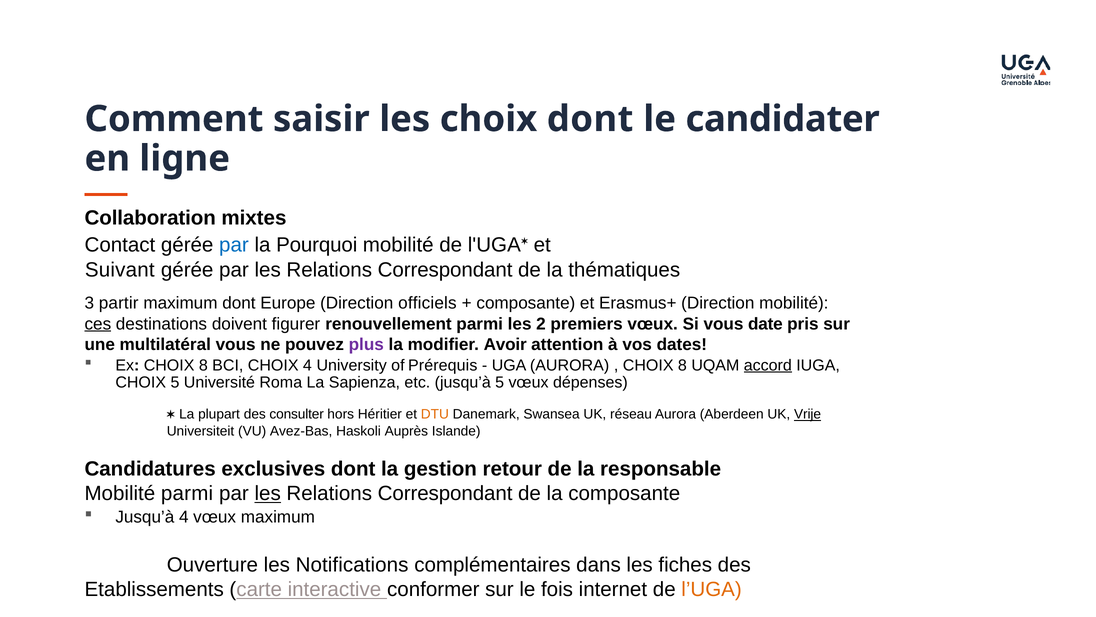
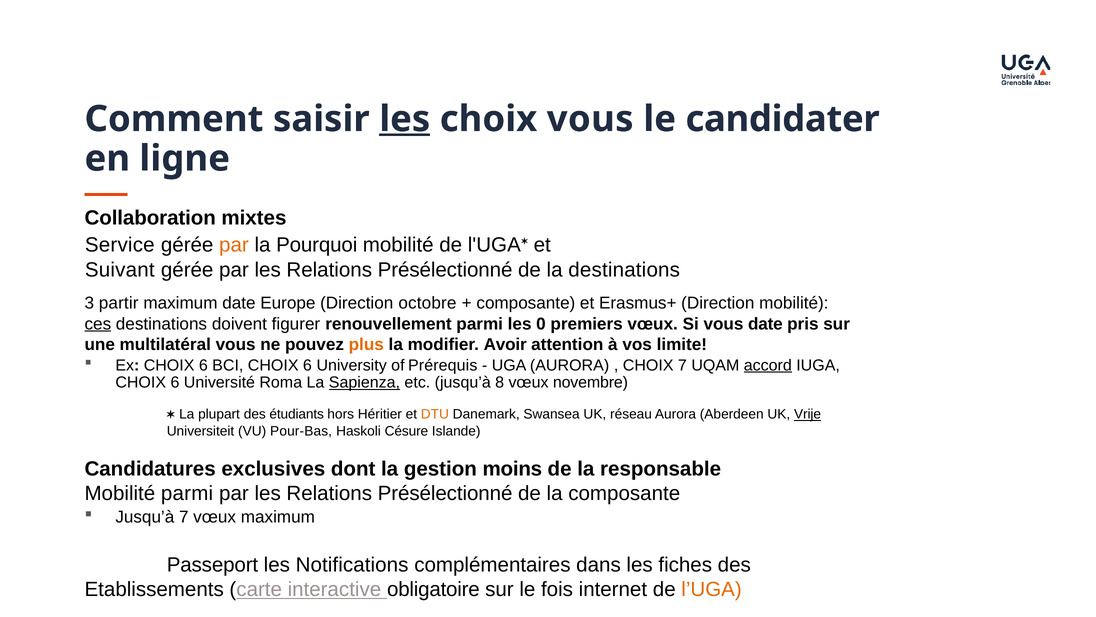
les at (405, 119) underline: none -> present
choix dont: dont -> vous
Contact: Contact -> Service
par at (234, 245) colour: blue -> orange
Correspondant at (445, 270): Correspondant -> Présélectionné
la thématiques: thématiques -> destinations
maximum dont: dont -> date
officiels: officiels -> octobre
2: 2 -> 0
plus colour: purple -> orange
dates: dates -> limite
Ex CHOIX 8: 8 -> 6
BCI CHOIX 4: 4 -> 6
8 at (682, 365): 8 -> 7
5 at (175, 382): 5 -> 6
Sapienza underline: none -> present
jusqu’à 5: 5 -> 8
dépenses: dépenses -> novembre
consulter: consulter -> étudiants
Avez-Bas: Avez-Bas -> Pour-Bas
Auprès: Auprès -> Césure
retour: retour -> moins
les at (268, 493) underline: present -> none
Correspondant at (445, 493): Correspondant -> Présélectionné
Jusqu’à 4: 4 -> 7
Ouverture: Ouverture -> Passeport
conformer: conformer -> obligatoire
